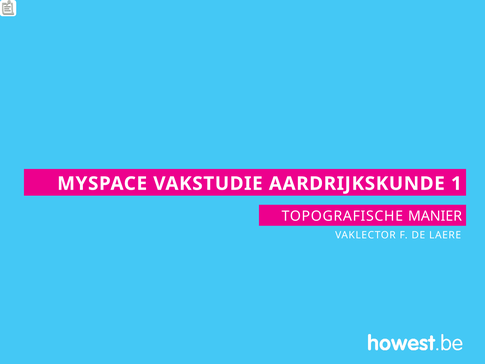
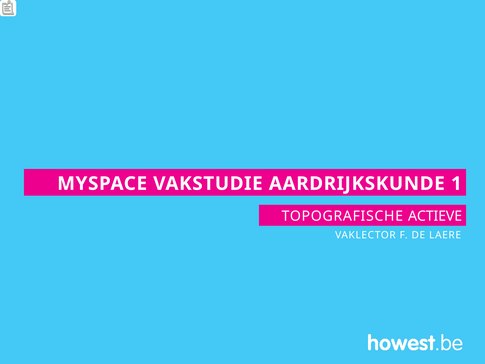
MANIER: MANIER -> ACTIEVE
